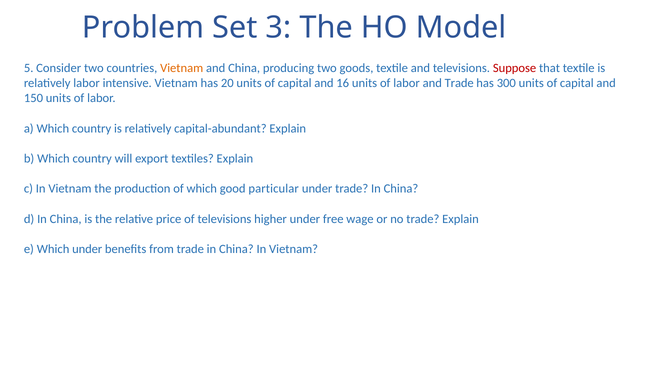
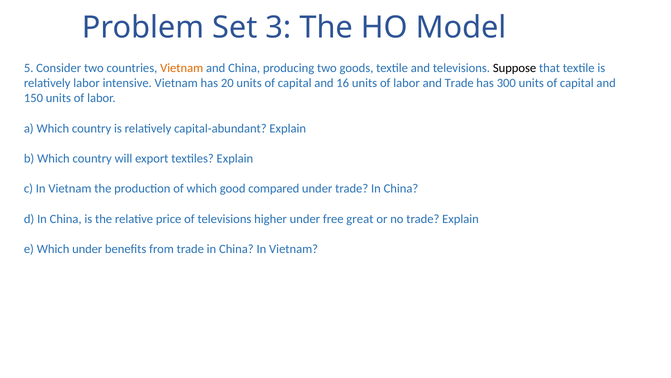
Suppose colour: red -> black
particular: particular -> compared
wage: wage -> great
